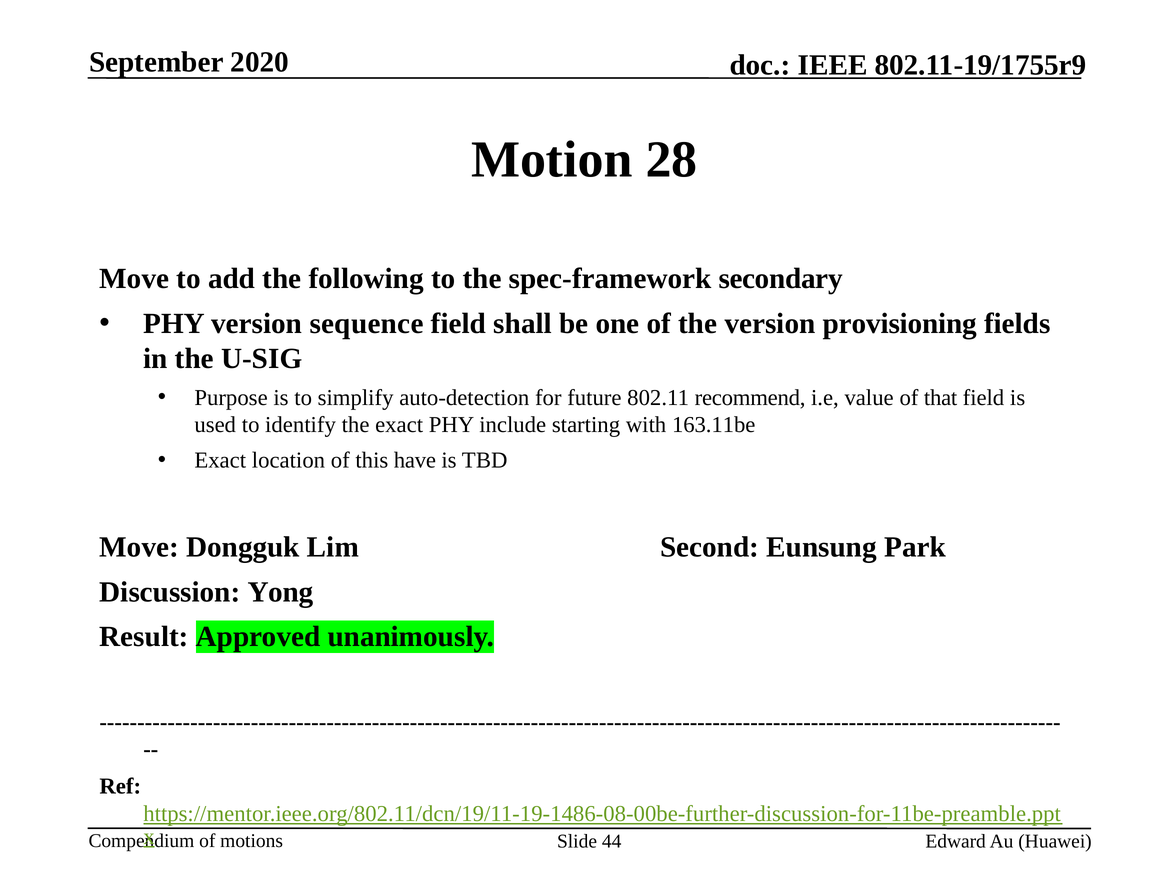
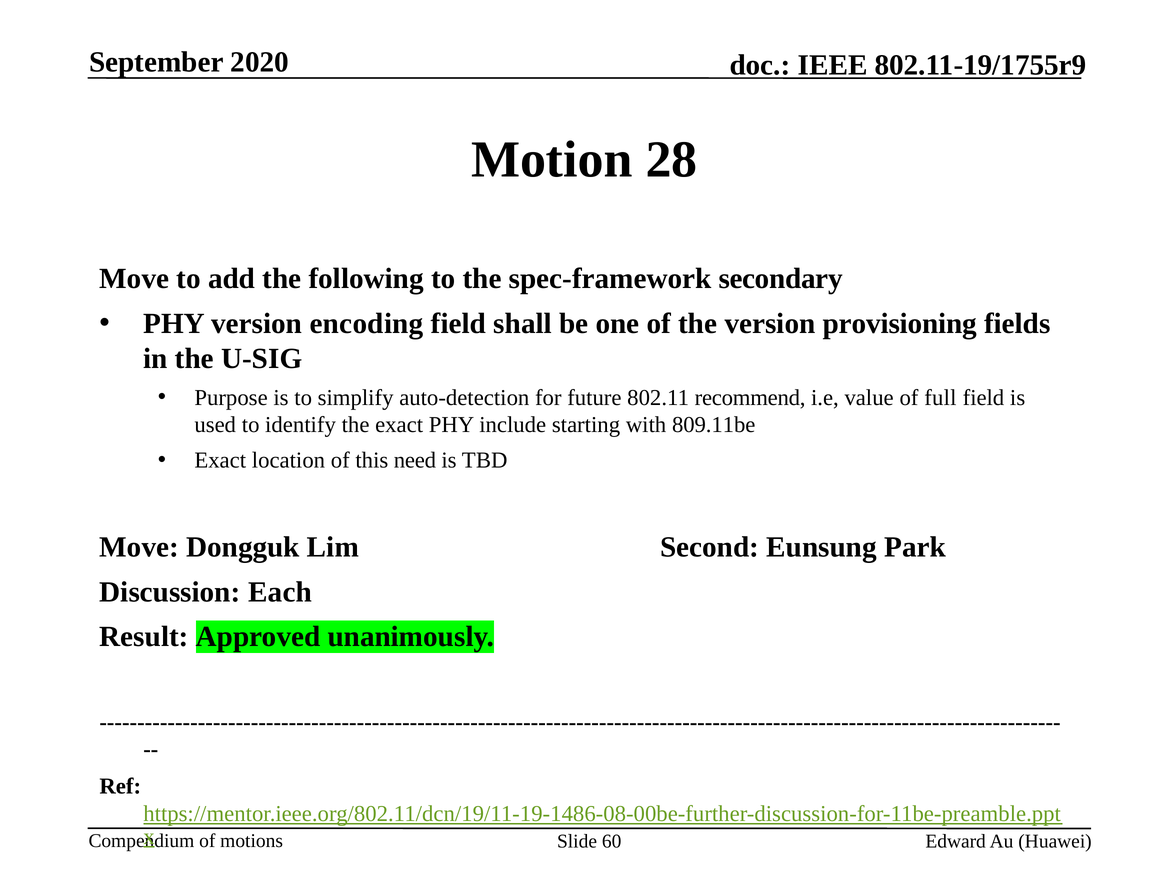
sequence: sequence -> encoding
that: that -> full
163.11be: 163.11be -> 809.11be
have: have -> need
Yong: Yong -> Each
44: 44 -> 60
